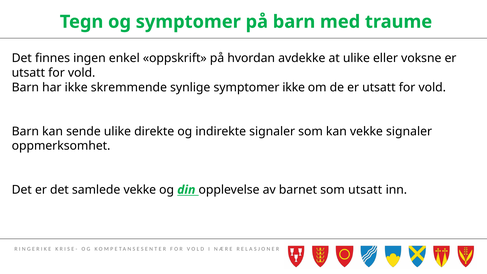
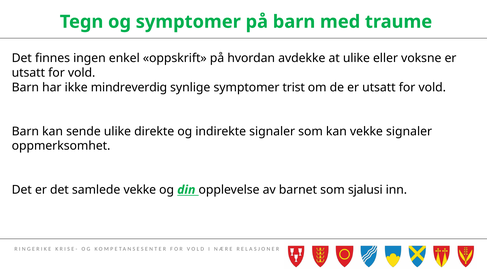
skremmende: skremmende -> mindreverdig
symptomer ikke: ikke -> trist
som utsatt: utsatt -> sjalusi
